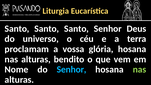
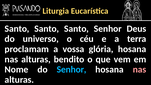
nas at (139, 69) colour: light green -> pink
